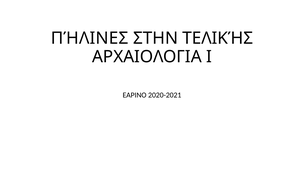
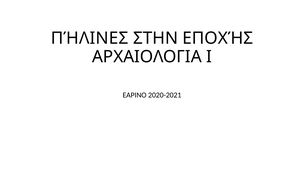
ΤΕΛΙΚΉΣ: ΤΕΛΙΚΉΣ -> ΕΠΟΧΉΣ
